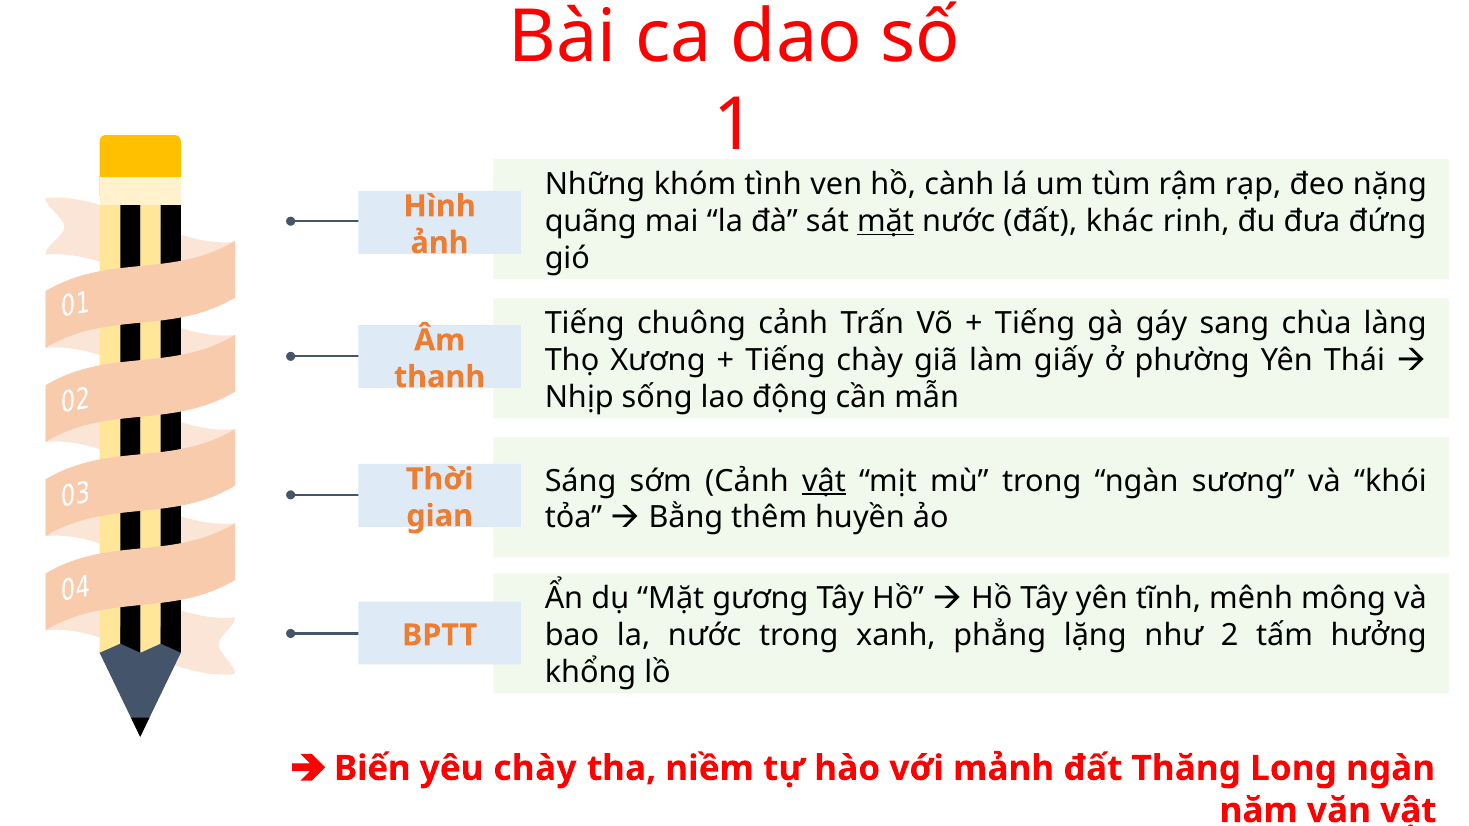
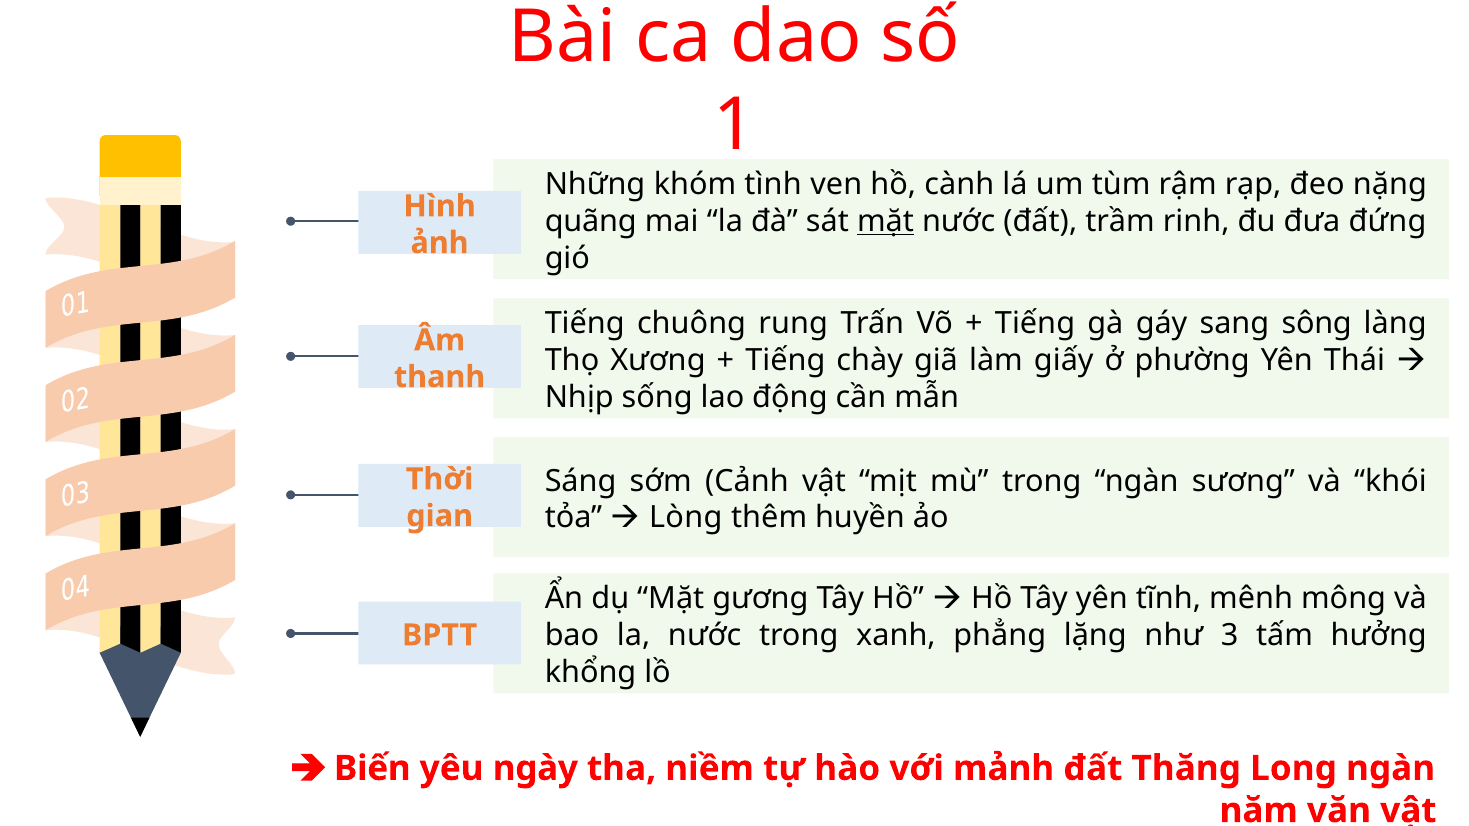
khác: khác -> trầm
chuông cảnh: cảnh -> rung
chùa: chùa -> sông
vật at (824, 481) underline: present -> none
Bằng: Bằng -> Lòng
2: 2 -> 3
yêu chày: chày -> ngày
